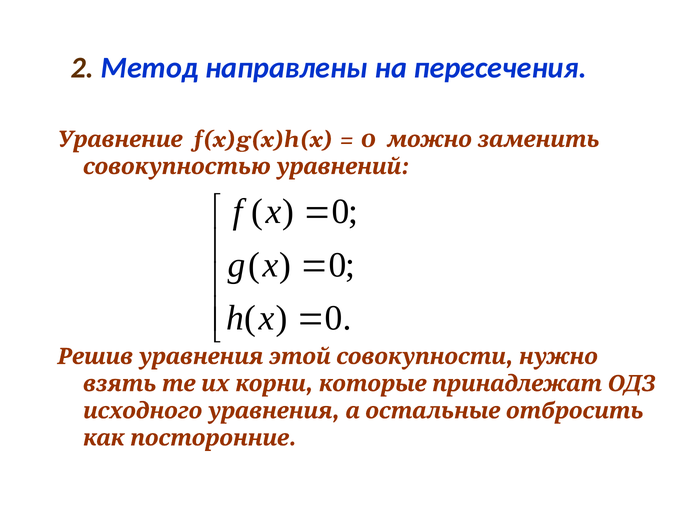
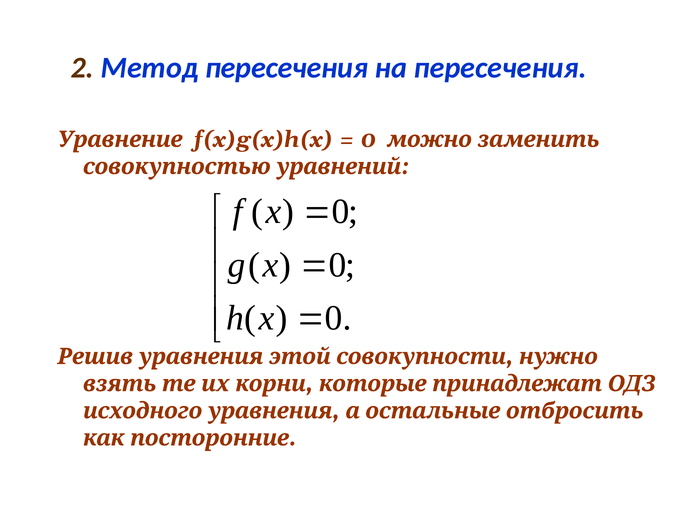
Метод направлены: направлены -> пересечения
